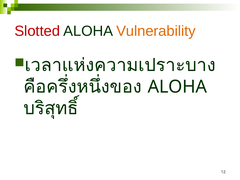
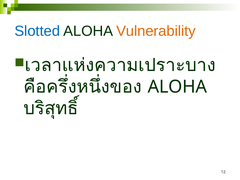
Slotted colour: red -> blue
